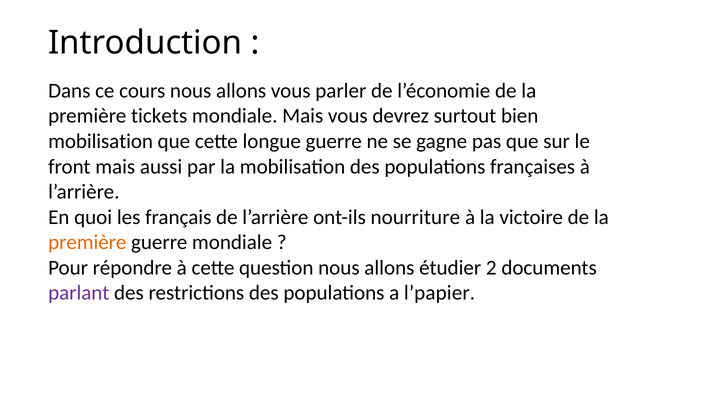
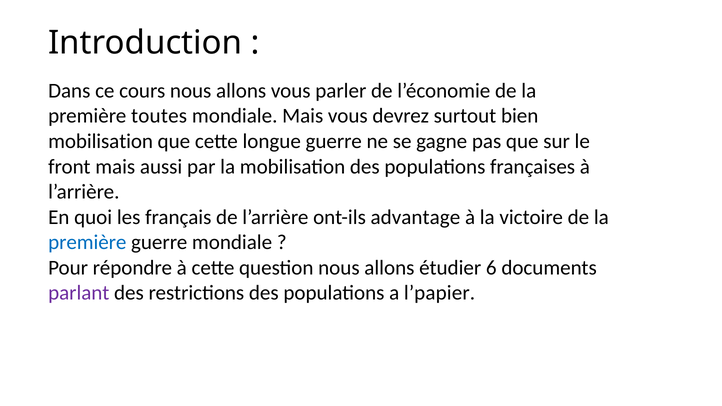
tickets: tickets -> toutes
nourriture: nourriture -> advantage
première at (87, 242) colour: orange -> blue
2: 2 -> 6
